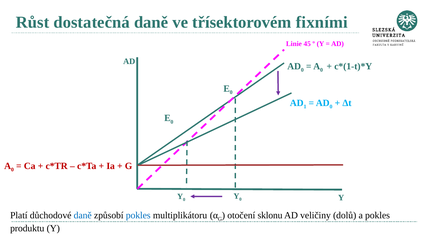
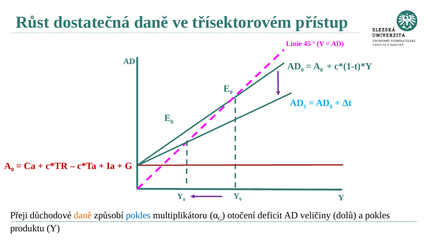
fixními: fixními -> přístup
Platí: Platí -> Přeji
daně at (83, 215) colour: blue -> orange
sklonu: sklonu -> deficit
